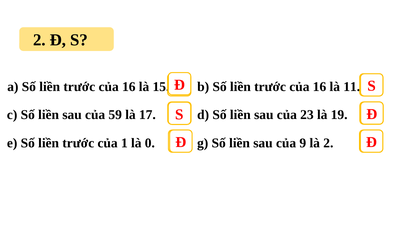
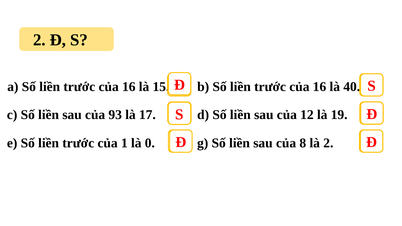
11: 11 -> 40
59: 59 -> 93
23: 23 -> 12
9: 9 -> 8
